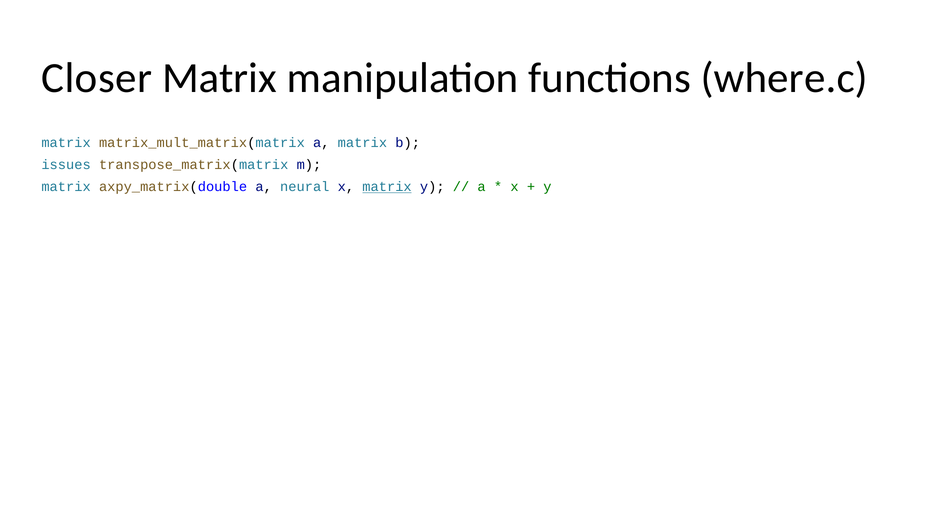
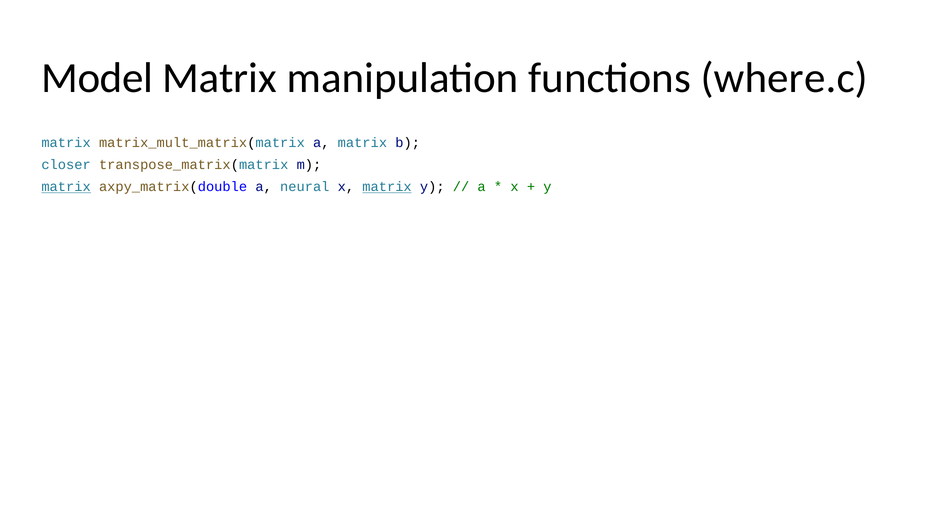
Closer: Closer -> Model
issues: issues -> closer
matrix at (66, 187) underline: none -> present
